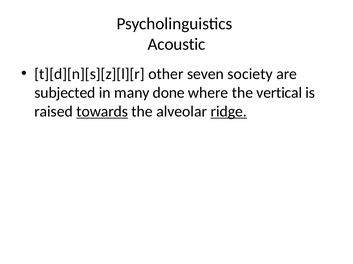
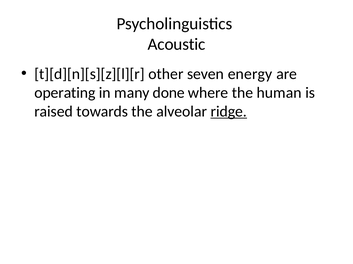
society: society -> energy
subjected: subjected -> operating
vertical: vertical -> human
towards underline: present -> none
